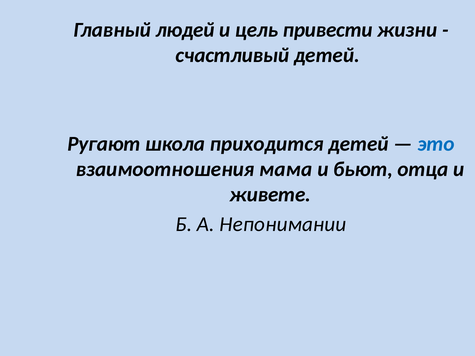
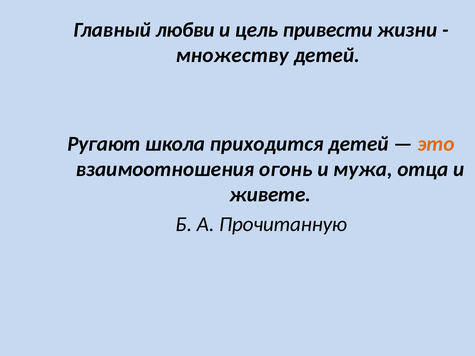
людей: людей -> любви
счастливый: счастливый -> множеству
это colour: blue -> orange
мама: мама -> огонь
бьют: бьют -> мужа
Непонимании: Непонимании -> Прочитанную
